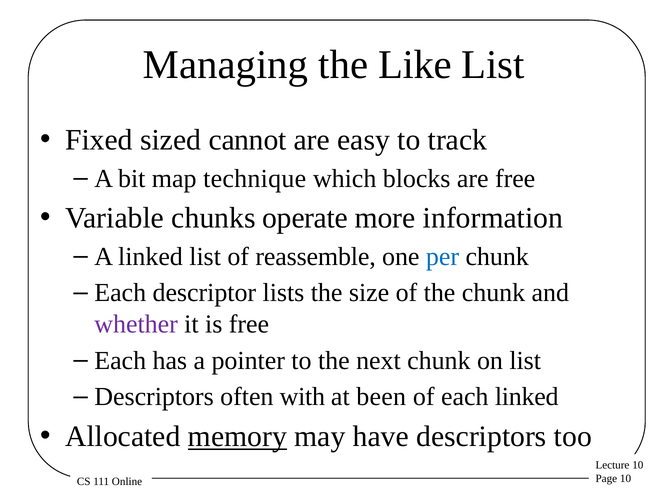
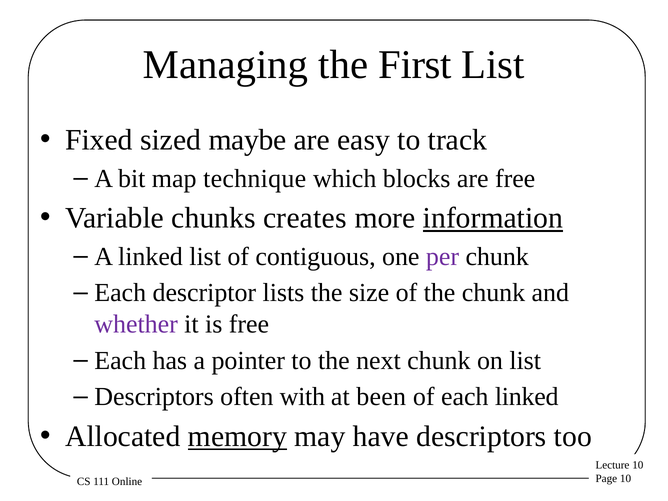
Like: Like -> First
cannot: cannot -> maybe
operate: operate -> creates
information underline: none -> present
reassemble: reassemble -> contiguous
per colour: blue -> purple
